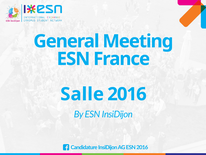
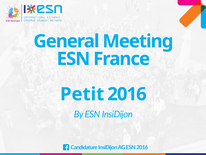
Salle: Salle -> Petit
